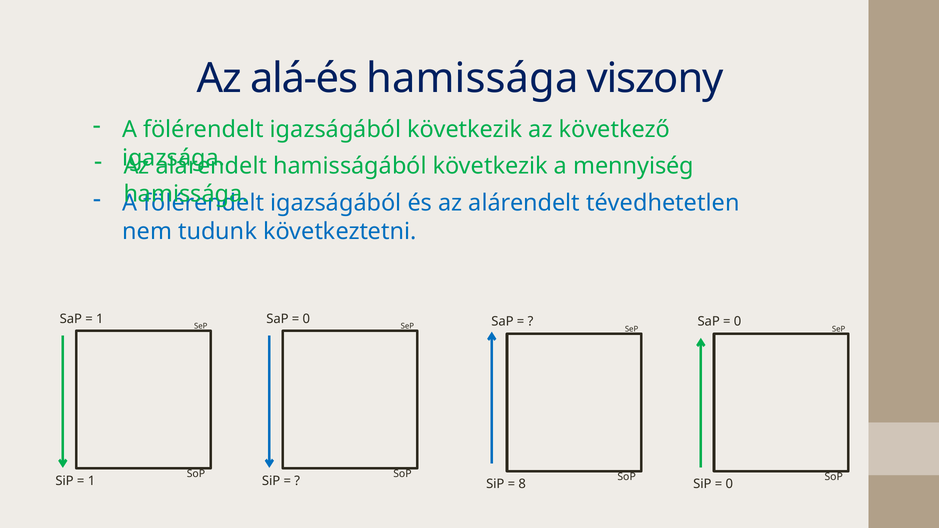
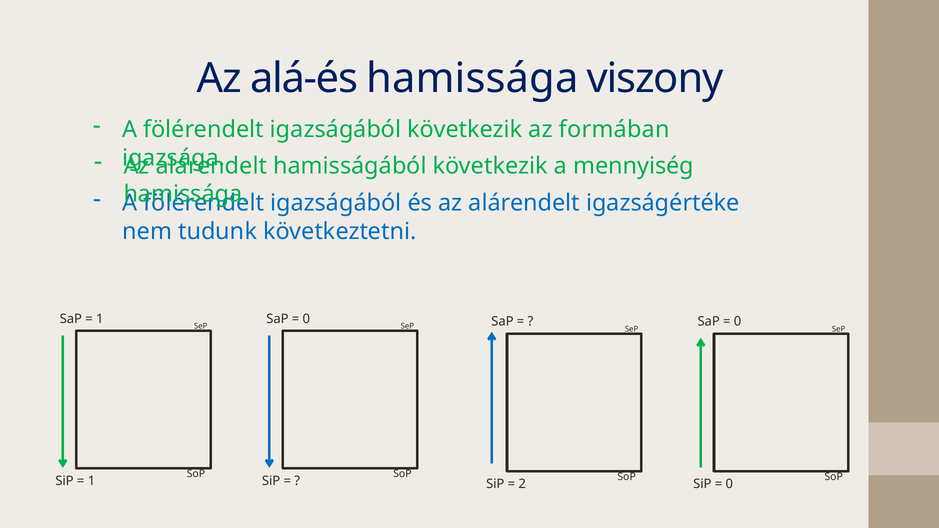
következő: következő -> formában
tévedhetetlen: tévedhetetlen -> igazságértéke
8: 8 -> 2
